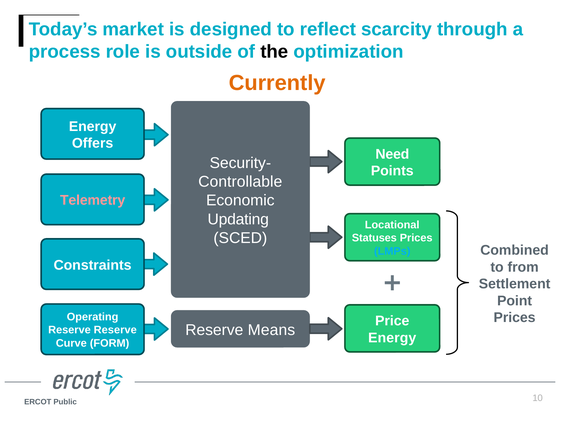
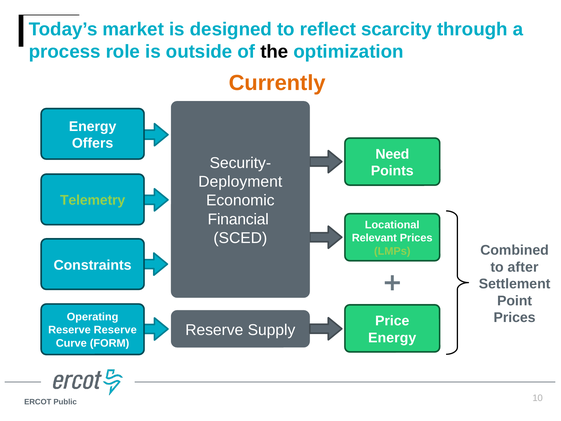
Controllable: Controllable -> Deployment
Telemetry colour: pink -> light green
Updating: Updating -> Financial
Statuses: Statuses -> Relevant
LMPs colour: light blue -> light green
from: from -> after
Means: Means -> Supply
